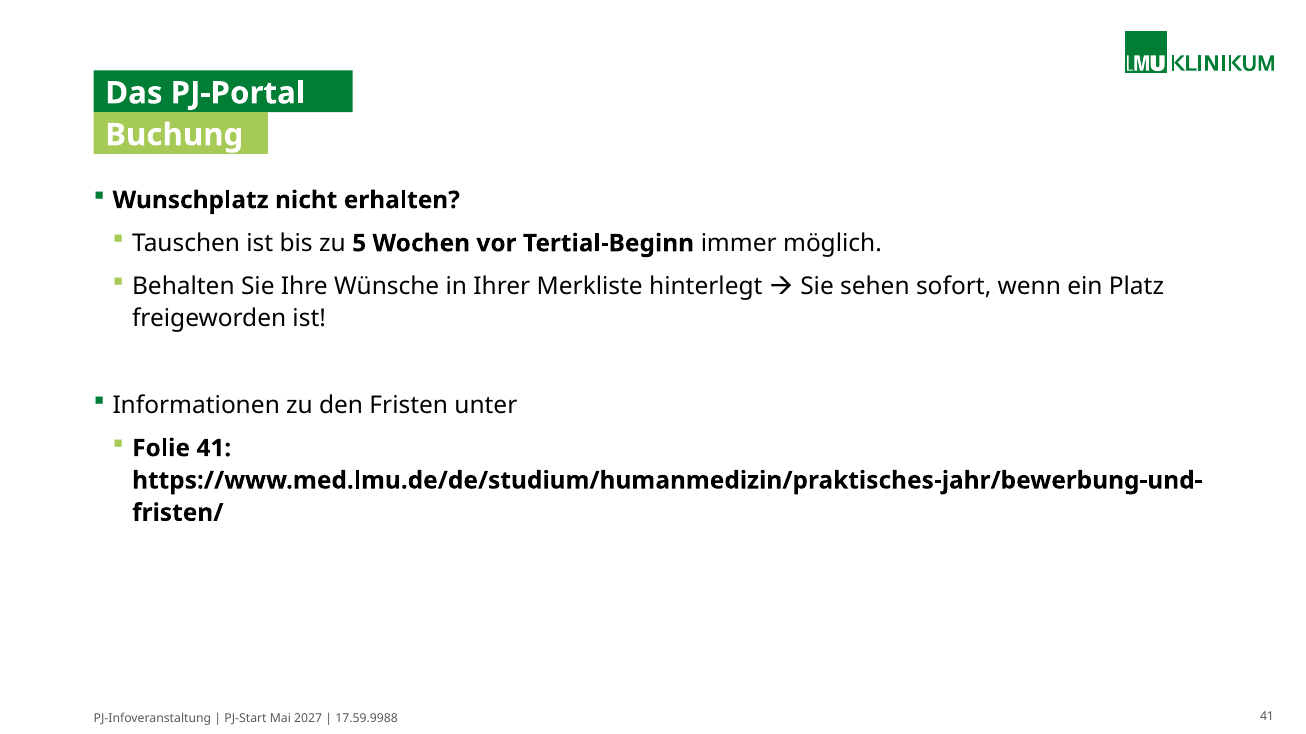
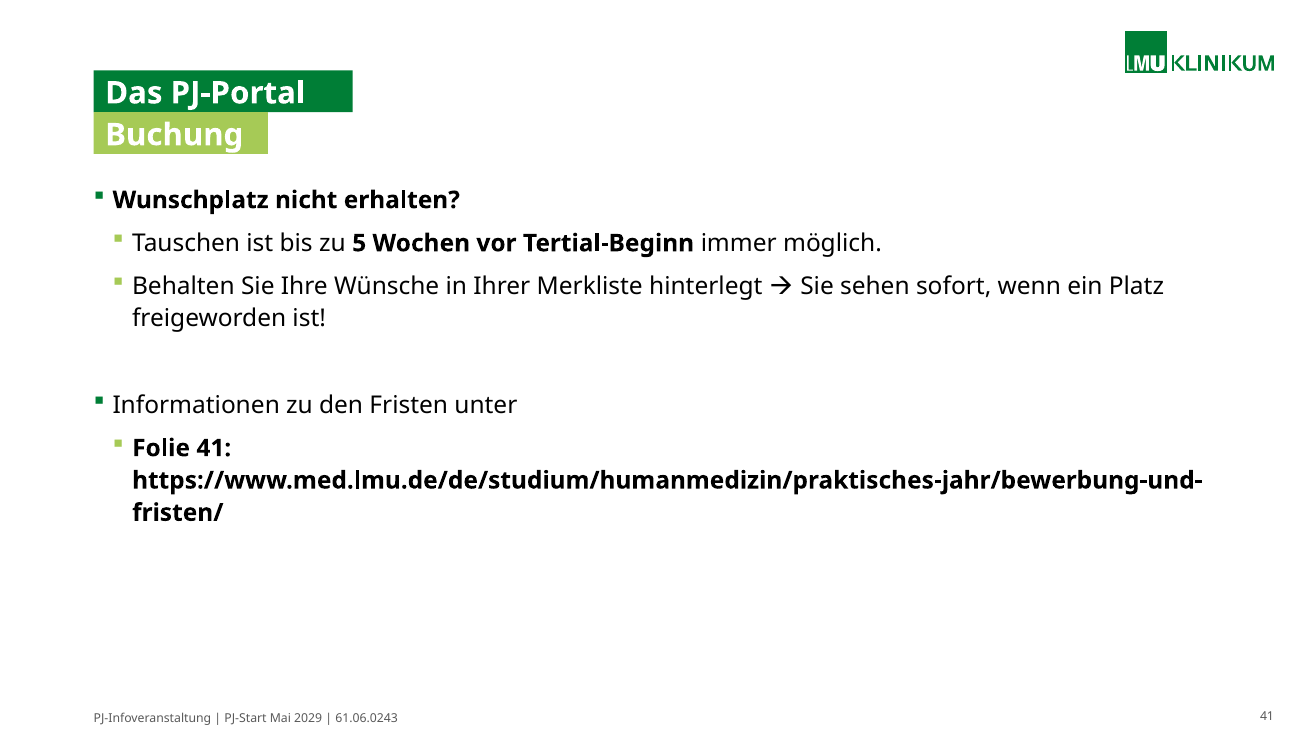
2027: 2027 -> 2029
17.59.9988: 17.59.9988 -> 61.06.0243
